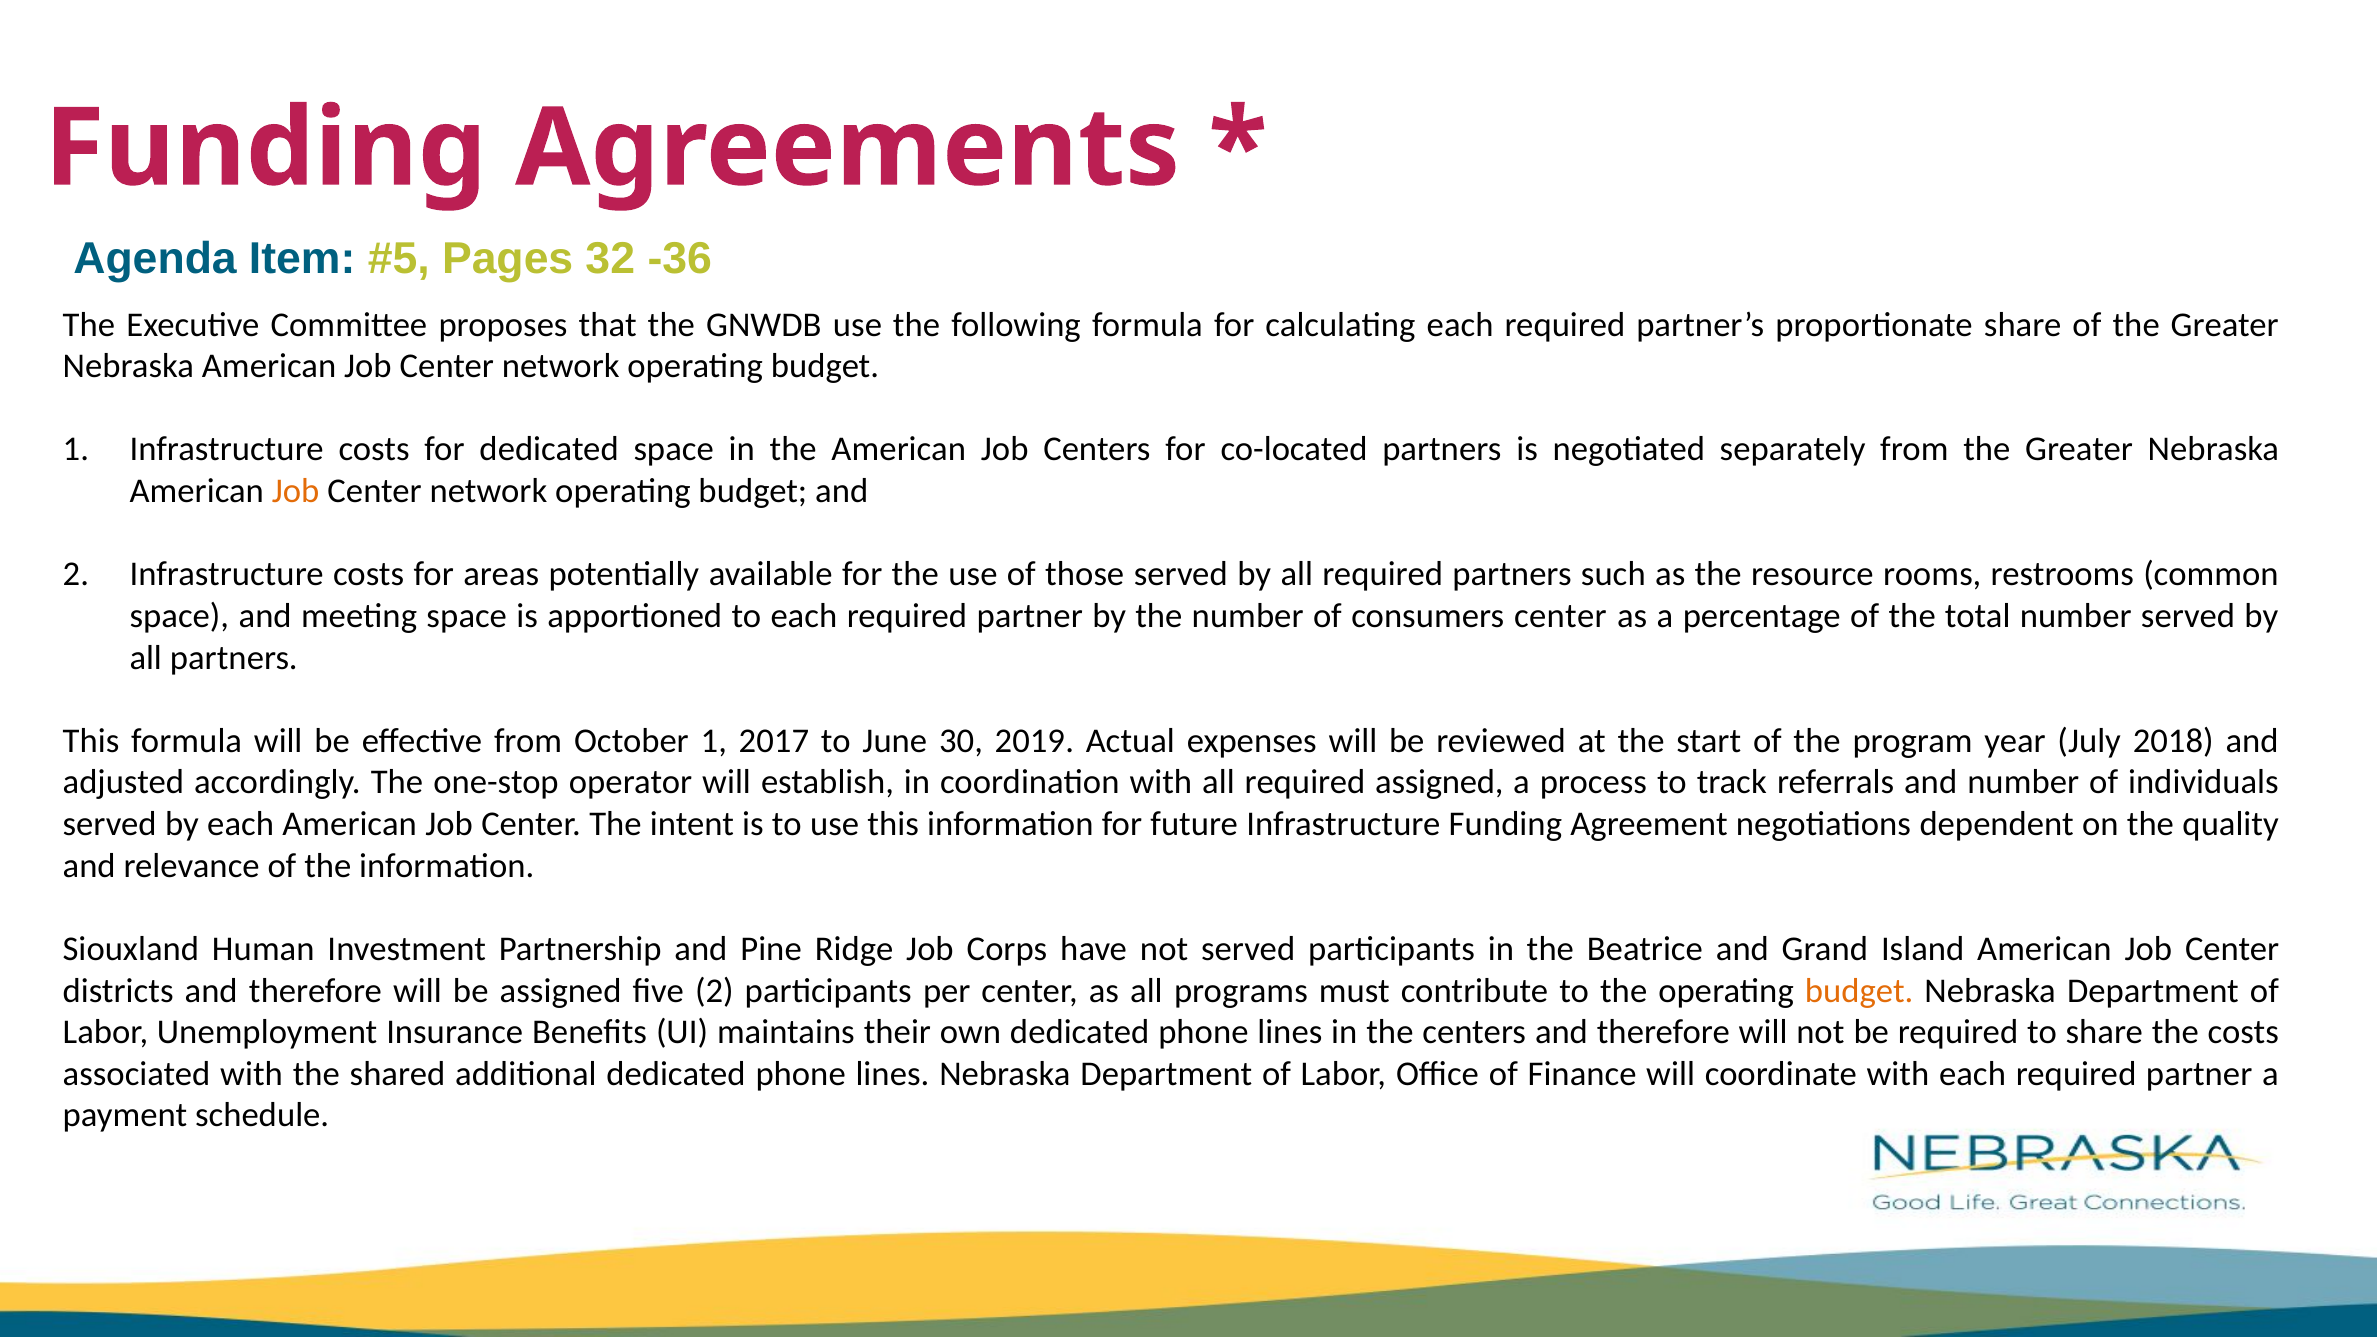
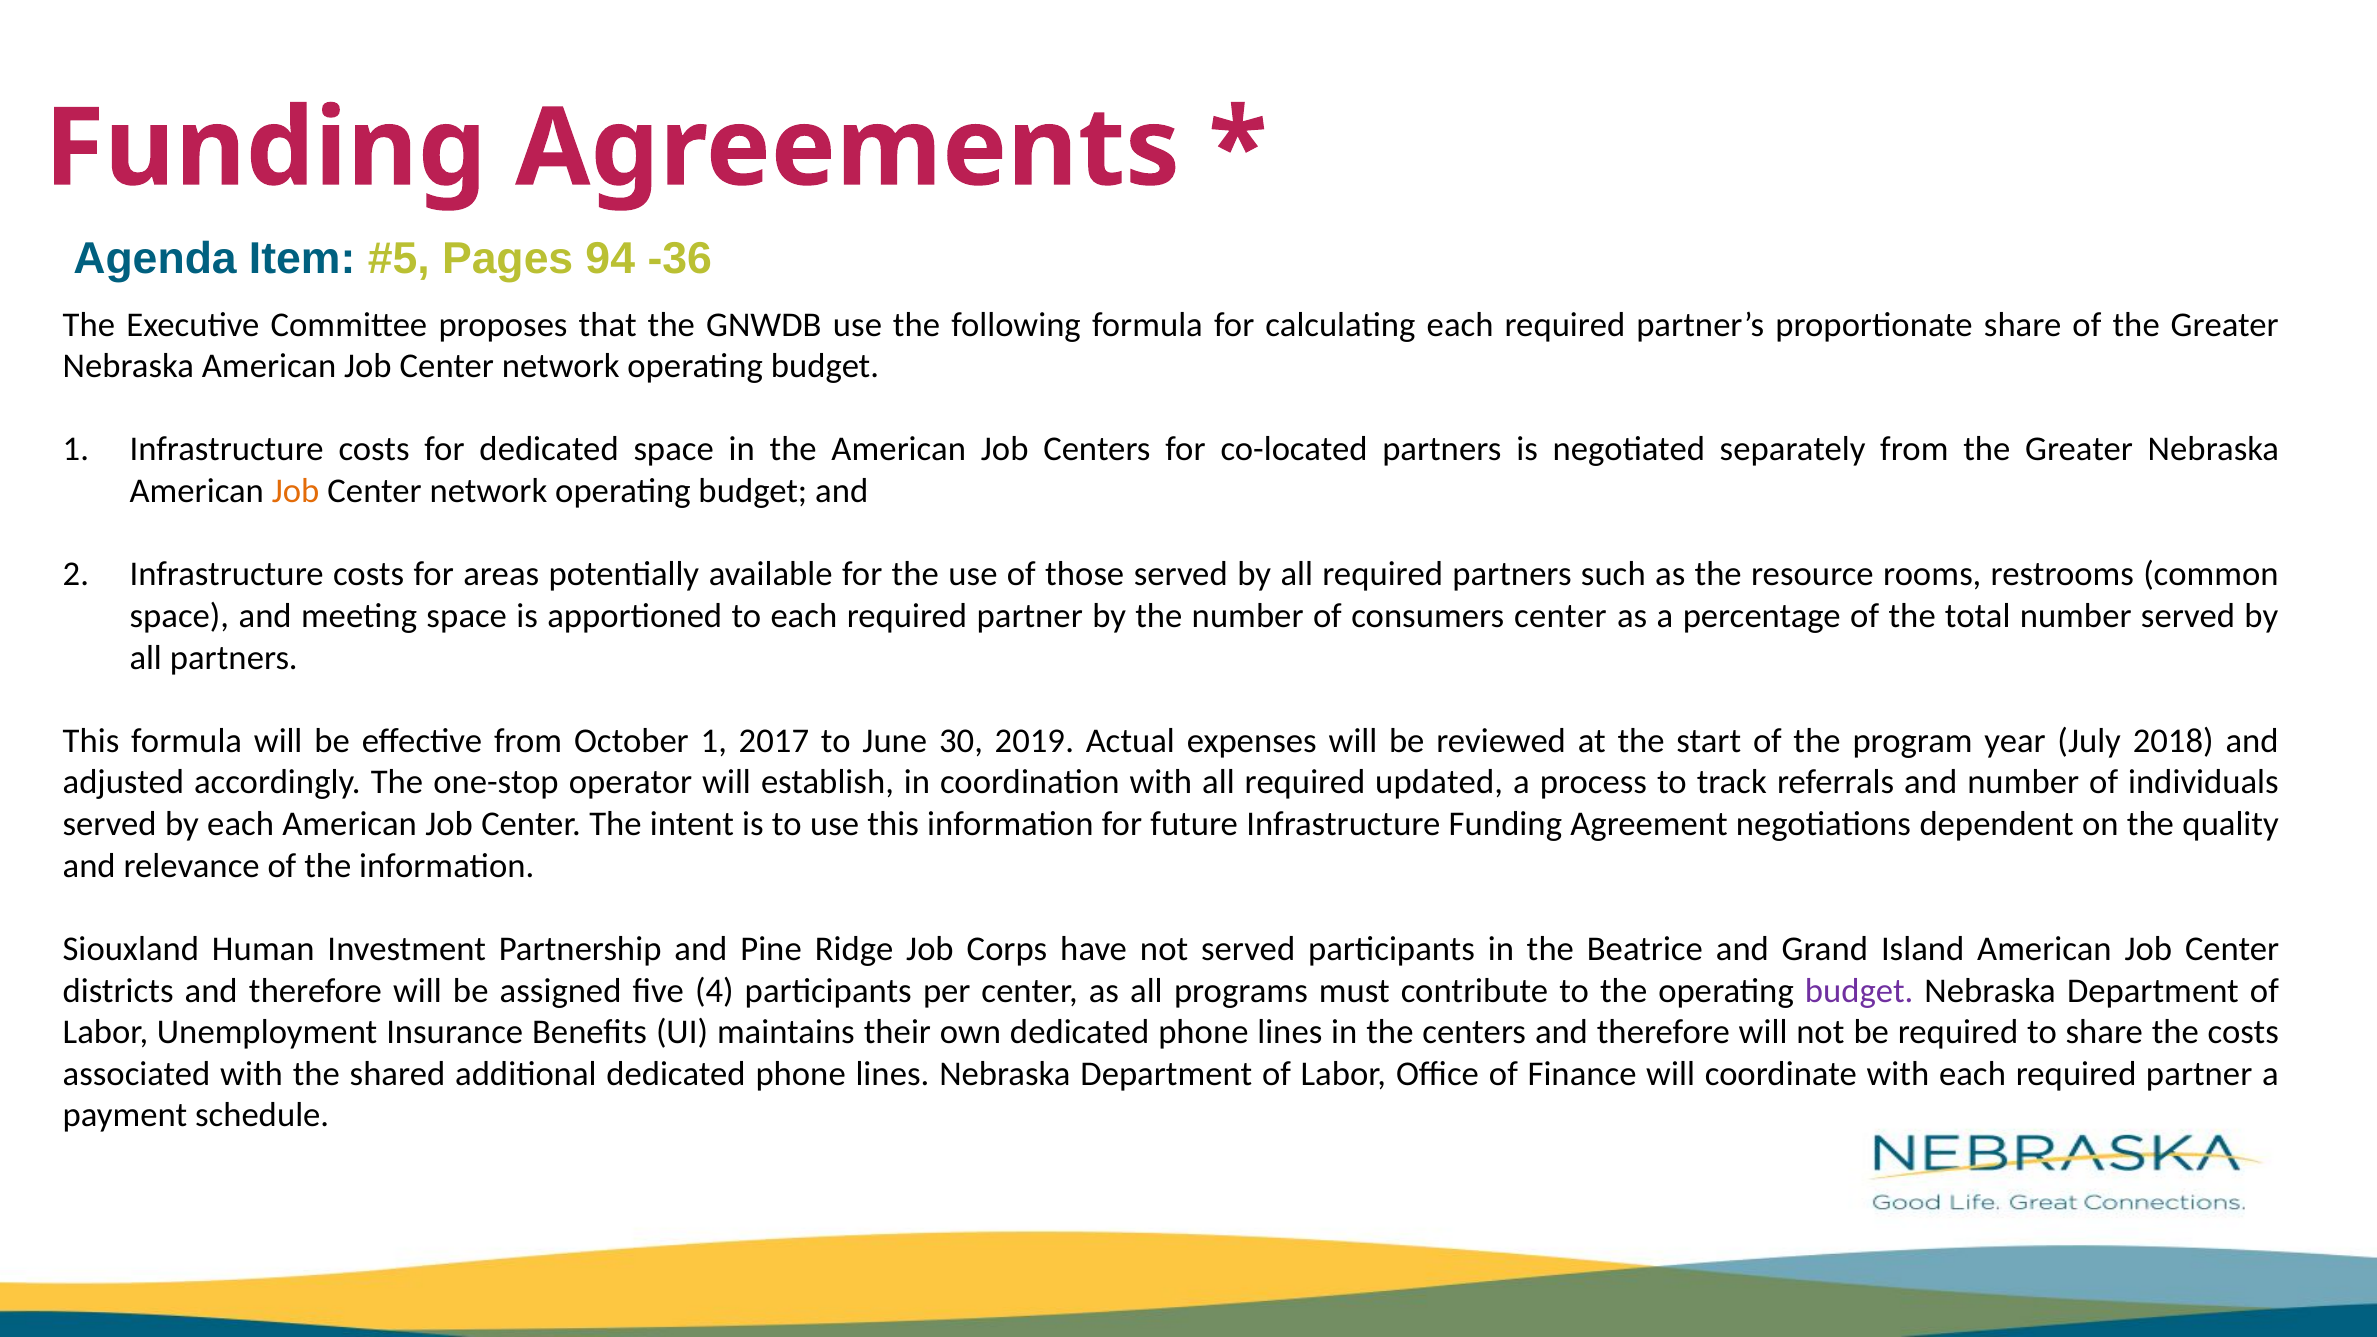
32: 32 -> 94
required assigned: assigned -> updated
five 2: 2 -> 4
budget at (1859, 991) colour: orange -> purple
